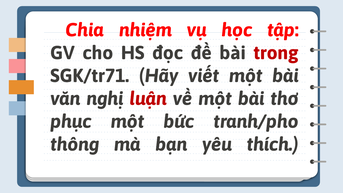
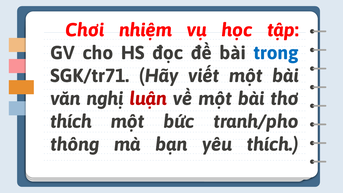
Chia: Chia -> Chơi
trong colour: red -> blue
phục at (71, 121): phục -> thích
